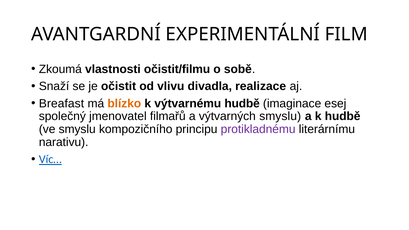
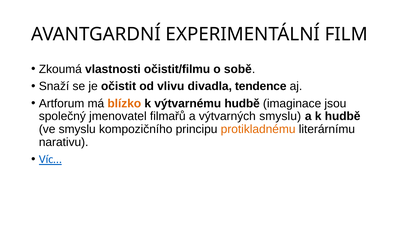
realizace: realizace -> tendence
Breafast: Breafast -> Artforum
esej: esej -> jsou
protikladnému colour: purple -> orange
